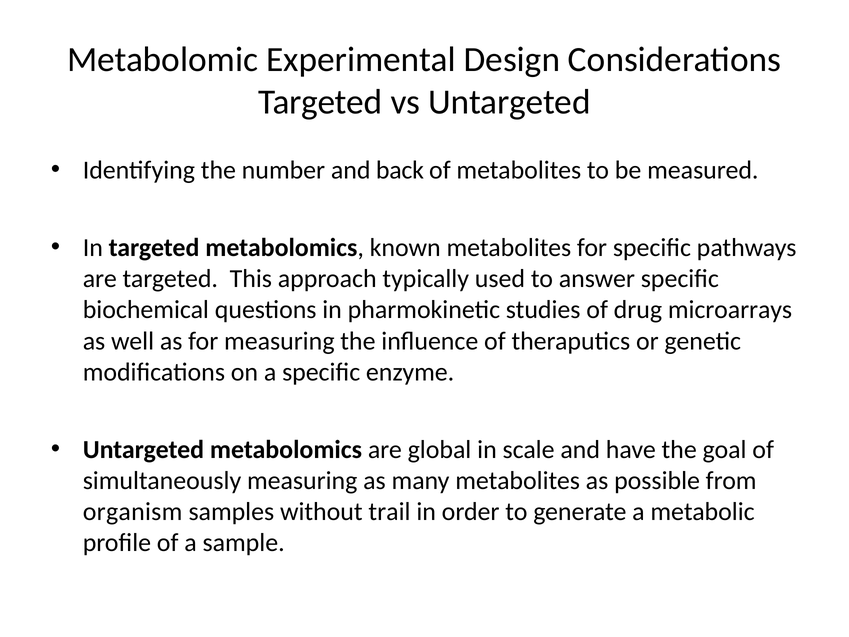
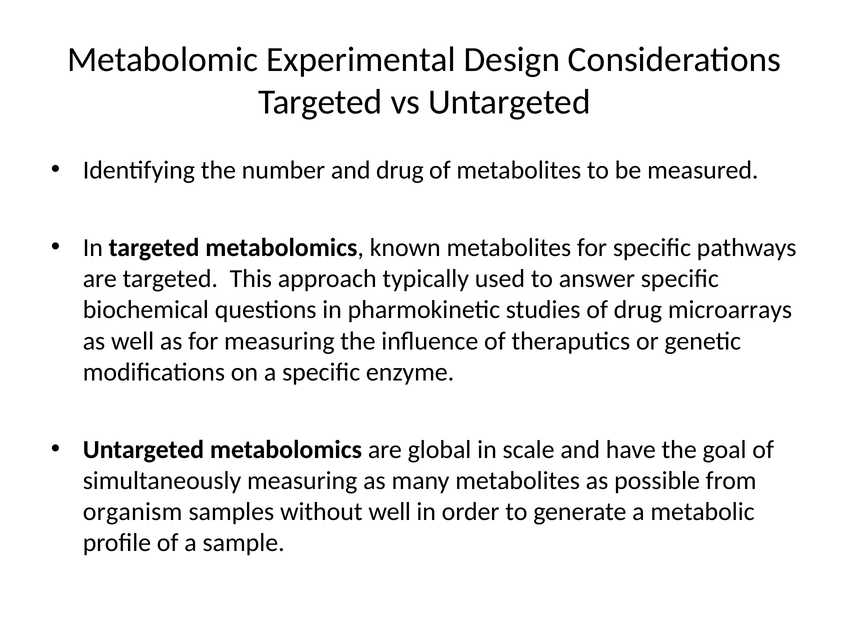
and back: back -> drug
without trail: trail -> well
